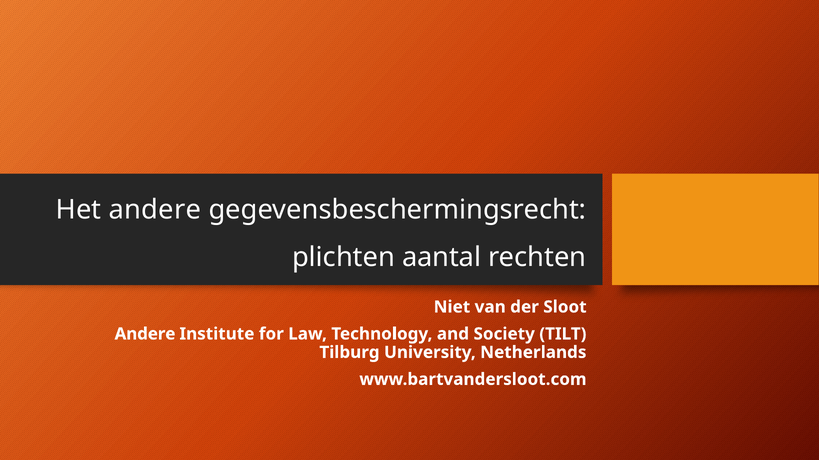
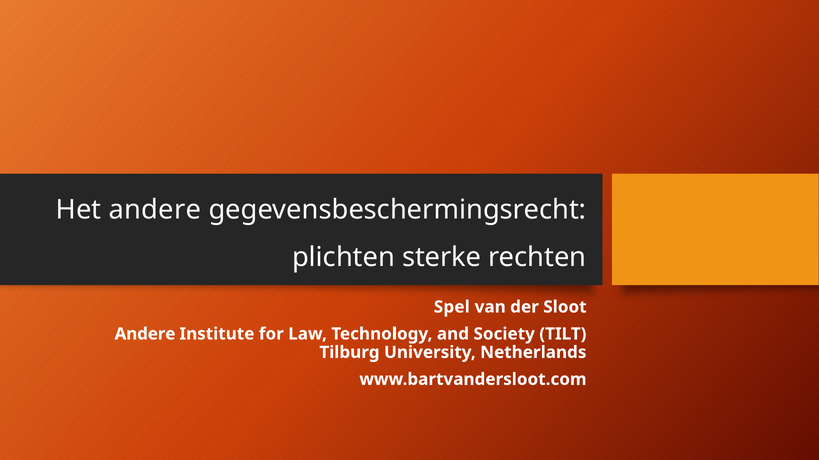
aantal: aantal -> sterke
Niet: Niet -> Spel
